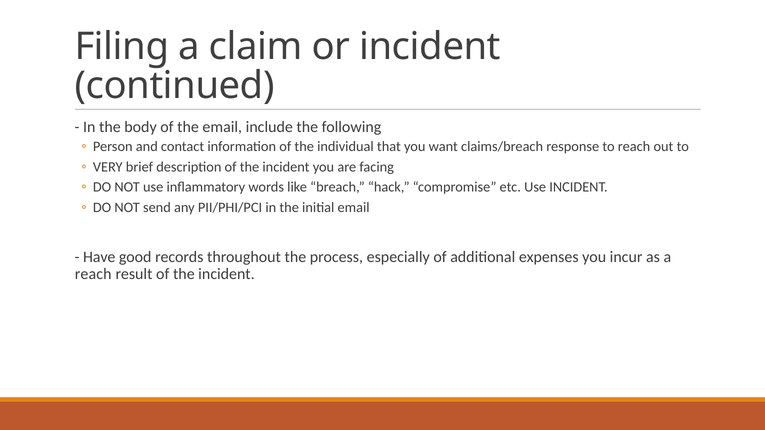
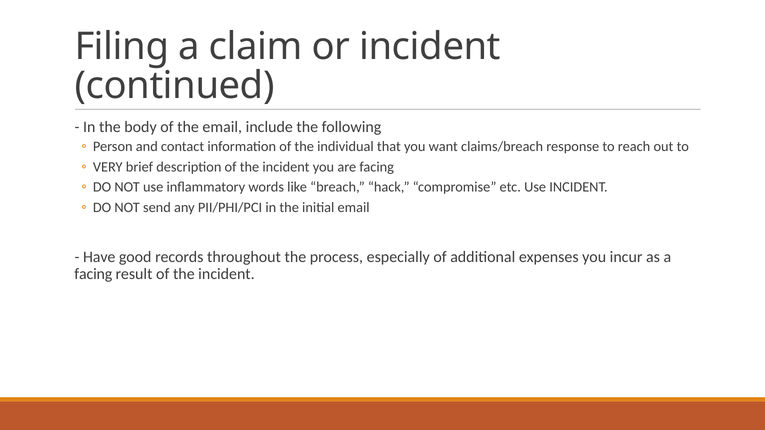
reach at (93, 274): reach -> facing
